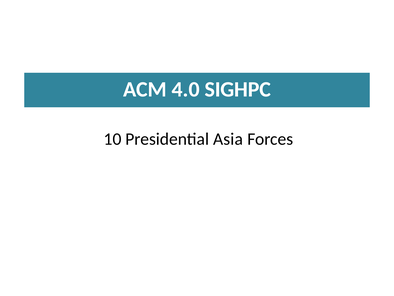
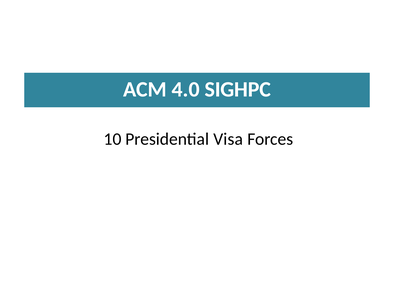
Asia: Asia -> Visa
